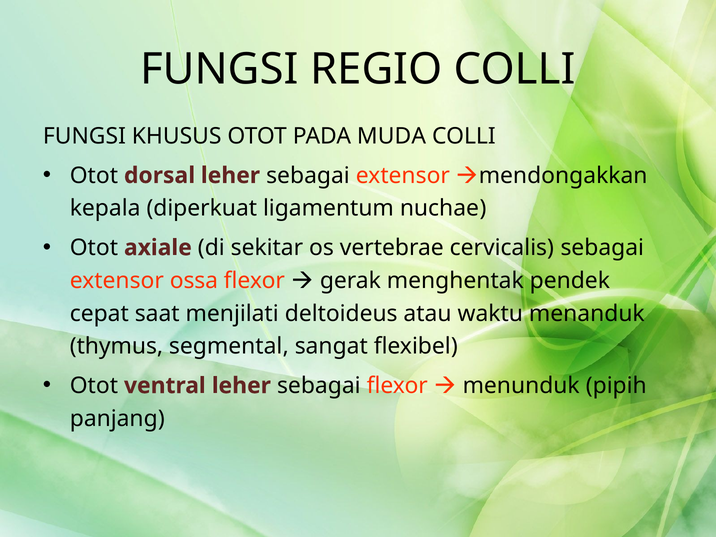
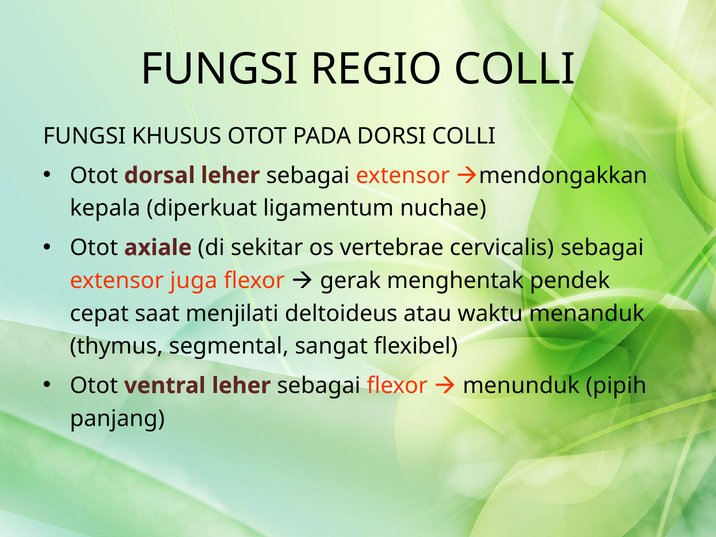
MUDA: MUDA -> DORSI
ossa: ossa -> juga
